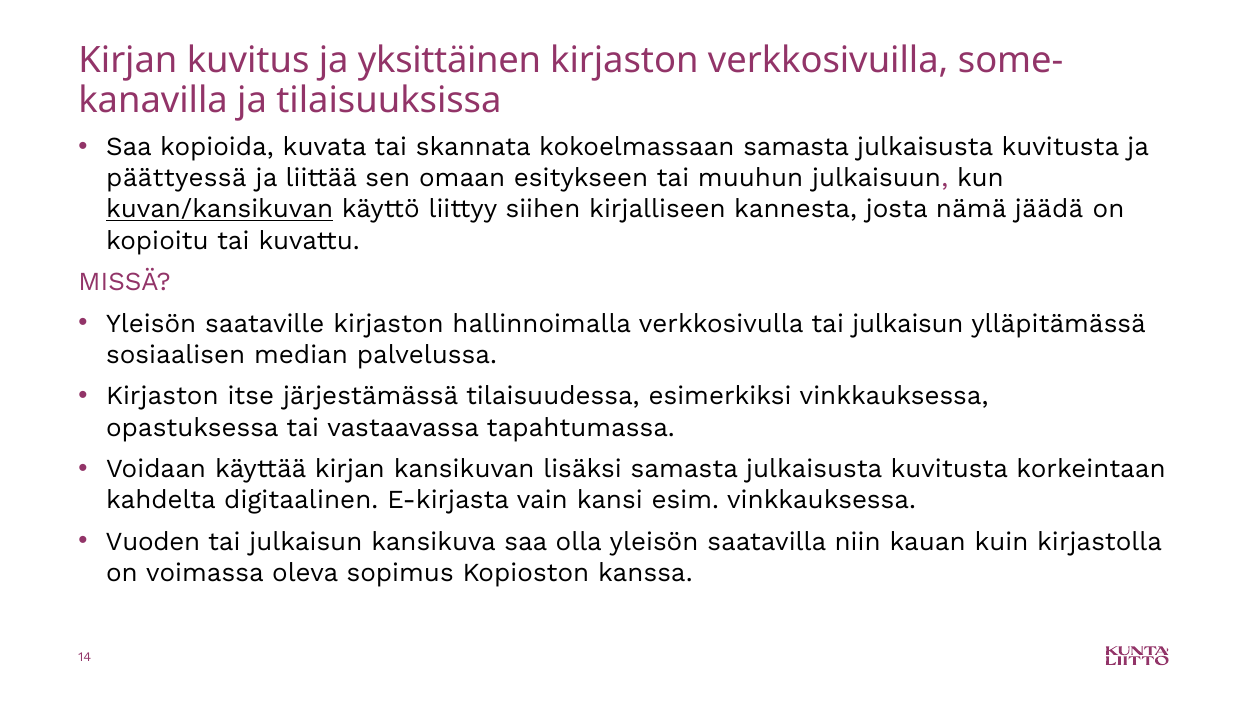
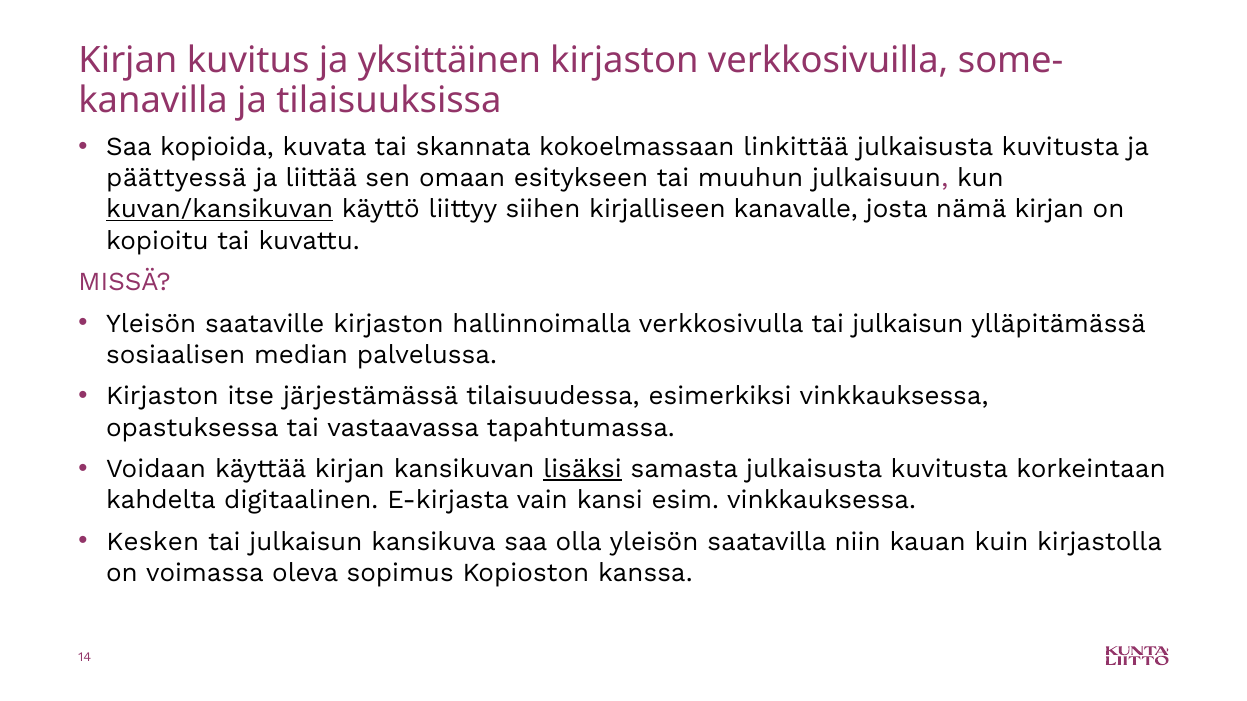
kokoelmassaan samasta: samasta -> linkittää
kannesta: kannesta -> kanavalle
nämä jäädä: jäädä -> kirjan
lisäksi underline: none -> present
Vuoden: Vuoden -> Kesken
